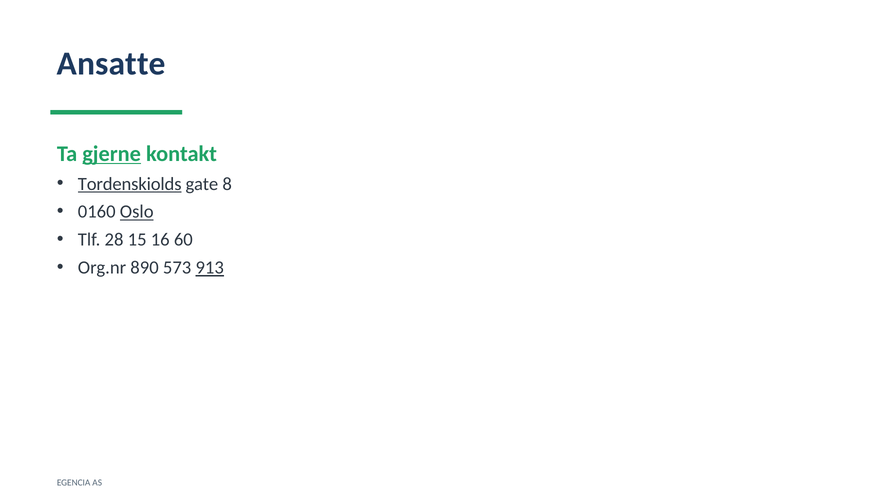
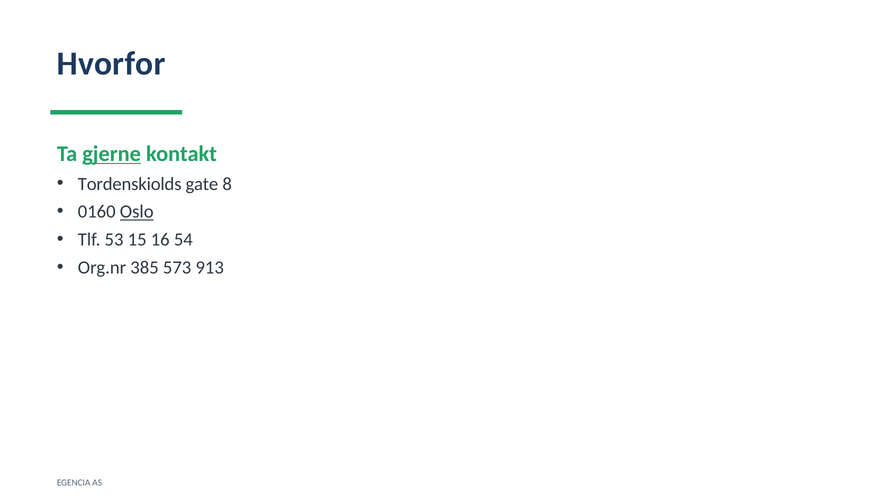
Ansatte: Ansatte -> Hvorfor
Tordenskiolds underline: present -> none
28: 28 -> 53
60: 60 -> 54
890: 890 -> 385
913 underline: present -> none
